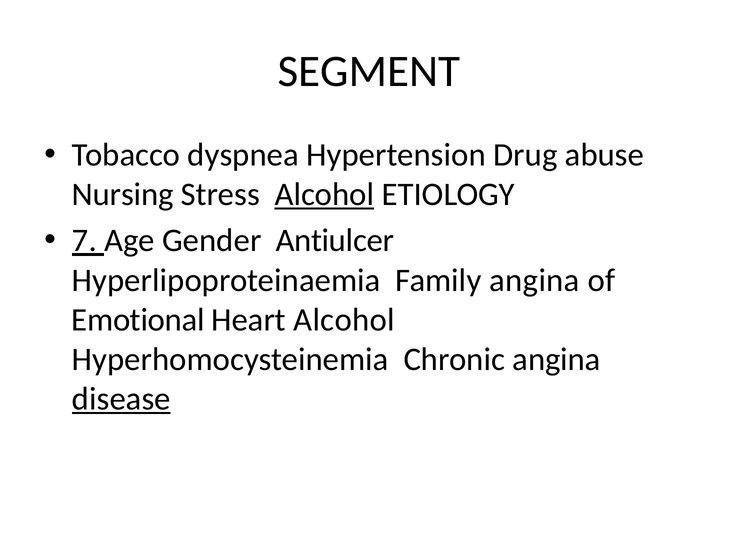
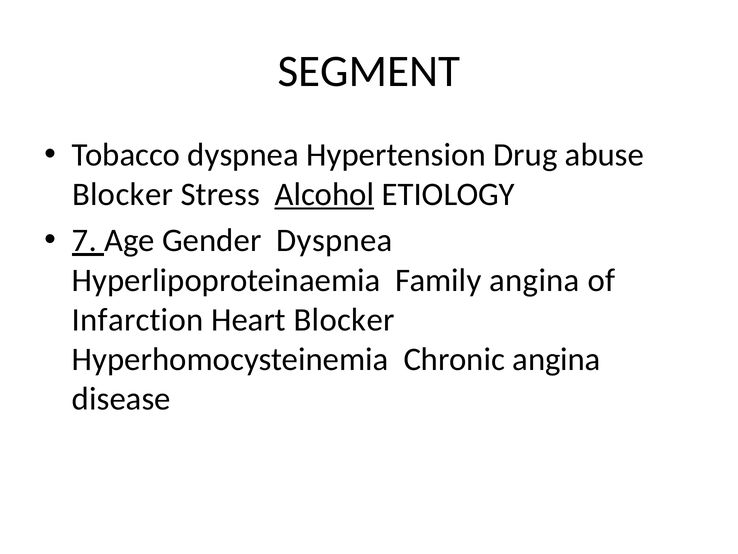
Nursing at (123, 194): Nursing -> Blocker
Antiulcer at (335, 240): Antiulcer -> Dyspnea
Emotional: Emotional -> Infarction
Heart Alcohol: Alcohol -> Blocker
disease underline: present -> none
